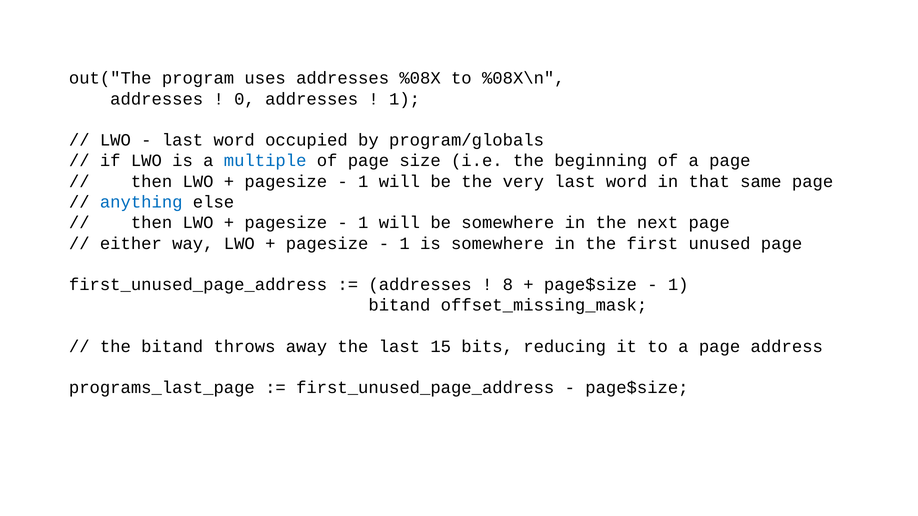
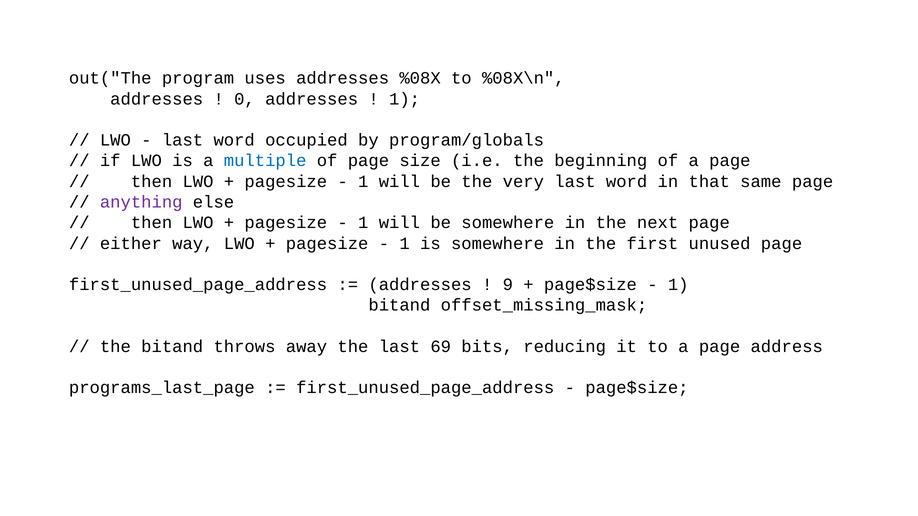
anything colour: blue -> purple
8: 8 -> 9
15: 15 -> 69
